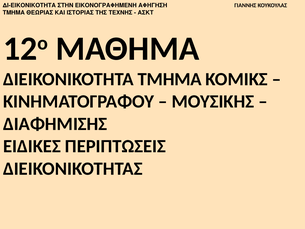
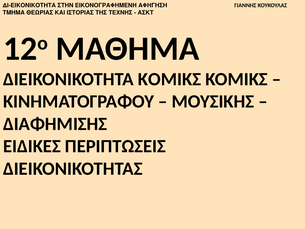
ΔΙΕΙΚΟΝΙΚΟΤΗΤΑ ΤΜΗΜΑ: ΤΜΗΜΑ -> ΚΟΜΙΚΣ
